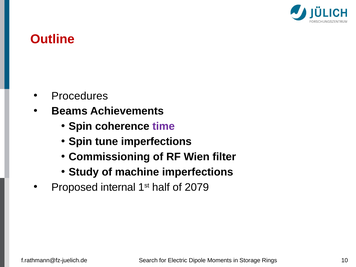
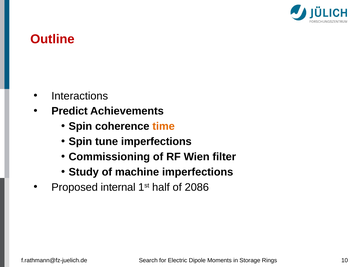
Procedures: Procedures -> Interactions
Beams: Beams -> Predict
time colour: purple -> orange
2079: 2079 -> 2086
